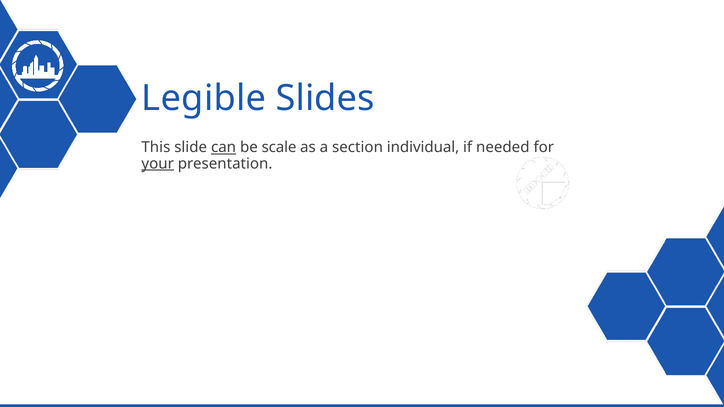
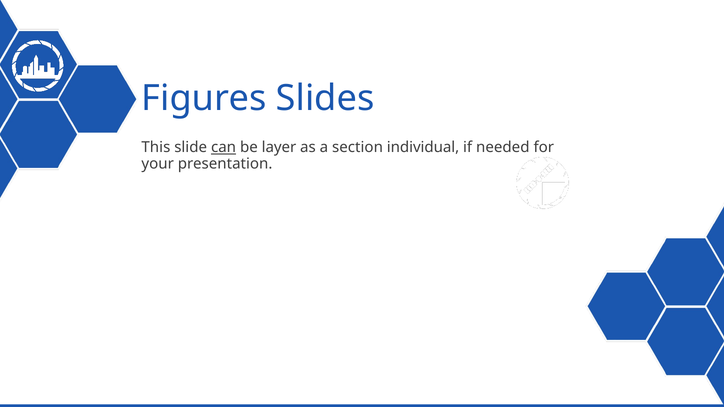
Legible: Legible -> Figures
scale: scale -> layer
your underline: present -> none
